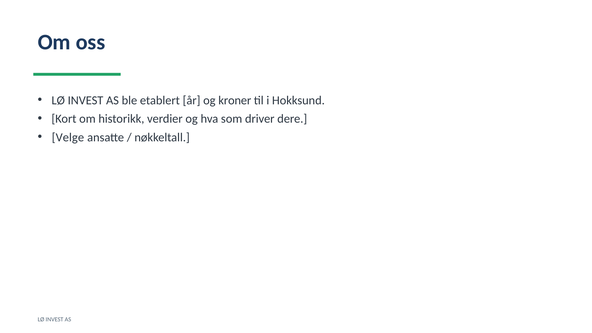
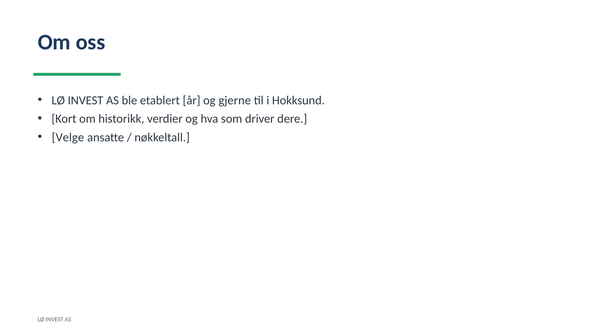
kroner: kroner -> gjerne
